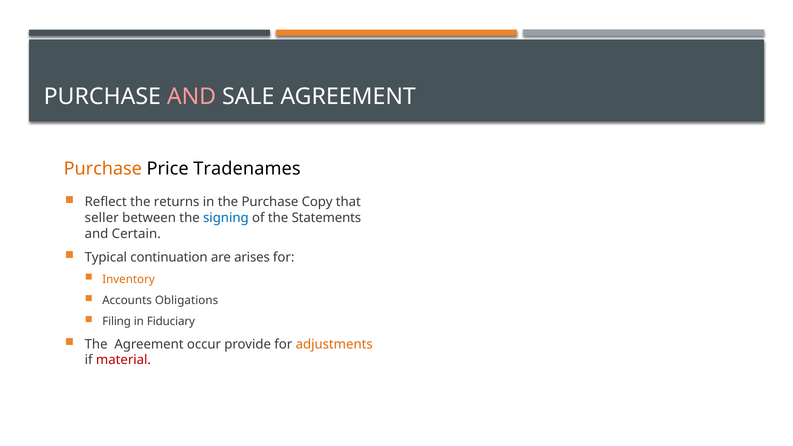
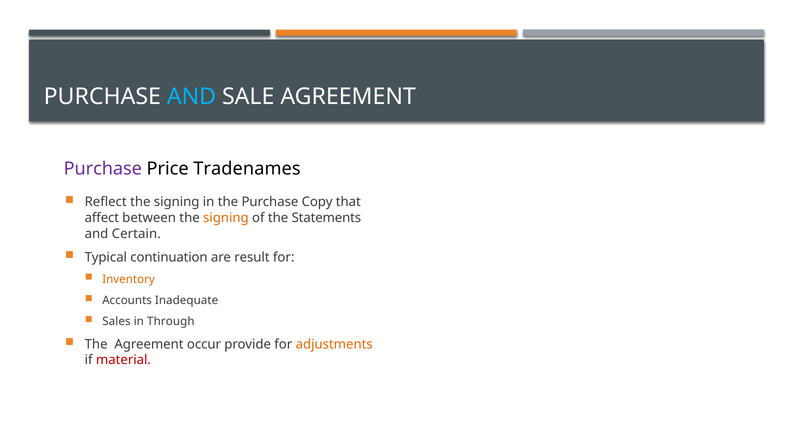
AND at (192, 96) colour: pink -> light blue
Purchase at (103, 169) colour: orange -> purple
Reflect the returns: returns -> signing
seller: seller -> affect
signing at (226, 218) colour: blue -> orange
arises: arises -> result
Obligations: Obligations -> Inadequate
Filing: Filing -> Sales
Fiduciary: Fiduciary -> Through
